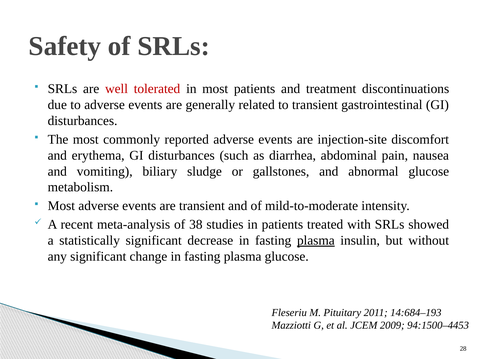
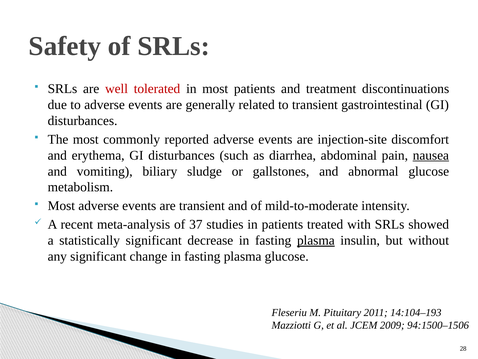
nausea underline: none -> present
38: 38 -> 37
14:684–193: 14:684–193 -> 14:104–193
94:1500–4453: 94:1500–4453 -> 94:1500–1506
